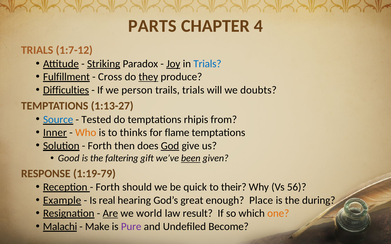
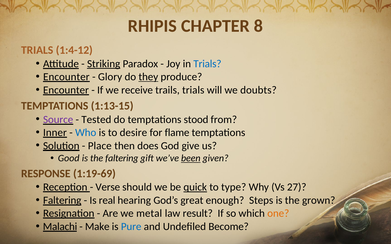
PARTS: PARTS -> RHIPIS
4: 4 -> 8
1:7-12: 1:7-12 -> 1:4-12
Joy underline: present -> none
Fulfillment at (66, 77): Fulfillment -> Encounter
Cross: Cross -> Glory
Difficulties at (66, 90): Difficulties -> Encounter
person: person -> receive
1:13-27: 1:13-27 -> 1:13-15
Source colour: blue -> purple
rhipis: rhipis -> stood
Who colour: orange -> blue
thinks: thinks -> desire
Forth at (100, 146): Forth -> Place
God underline: present -> none
1:19-79: 1:19-79 -> 1:19-69
Forth at (108, 187): Forth -> Verse
quick underline: none -> present
their: their -> type
56: 56 -> 27
Example at (62, 201): Example -> Faltering
Place: Place -> Steps
during: during -> grown
Are underline: present -> none
world: world -> metal
Pure colour: purple -> blue
